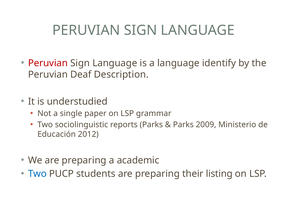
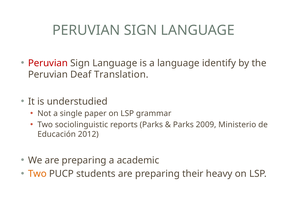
Description: Description -> Translation
Two at (37, 174) colour: blue -> orange
listing: listing -> heavy
